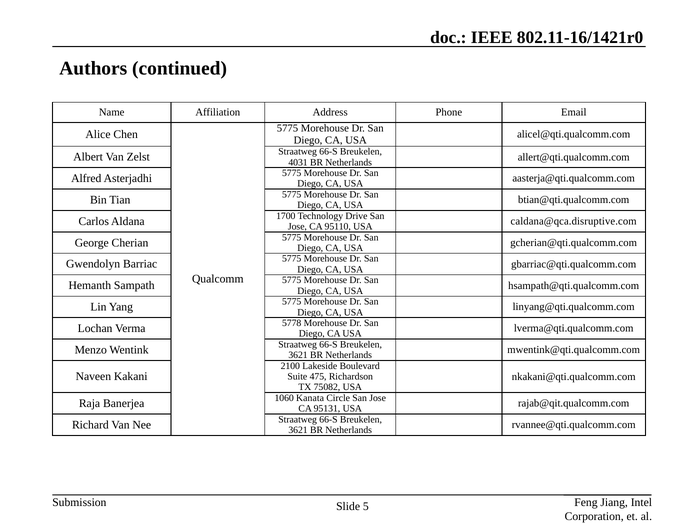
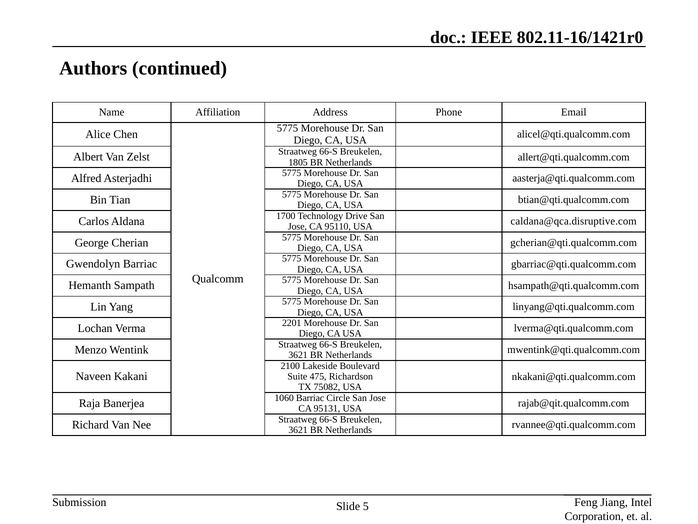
4031: 4031 -> 1805
5778: 5778 -> 2201
1060 Kanata: Kanata -> Barriac
